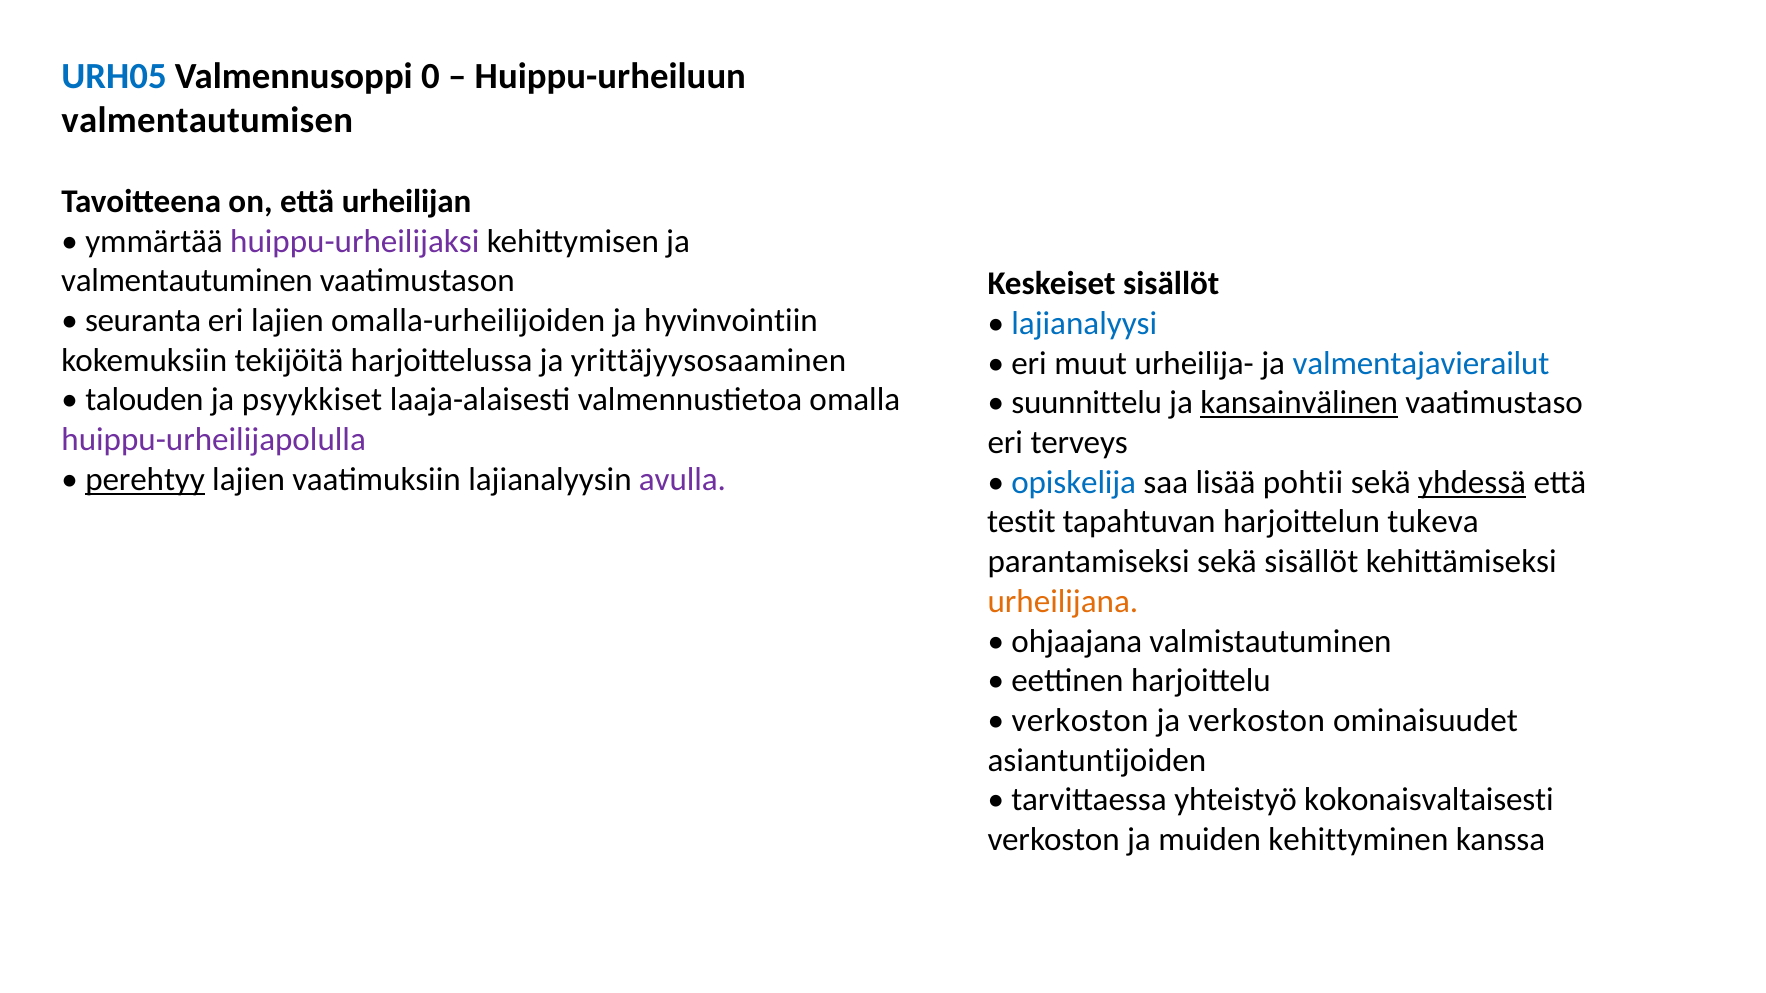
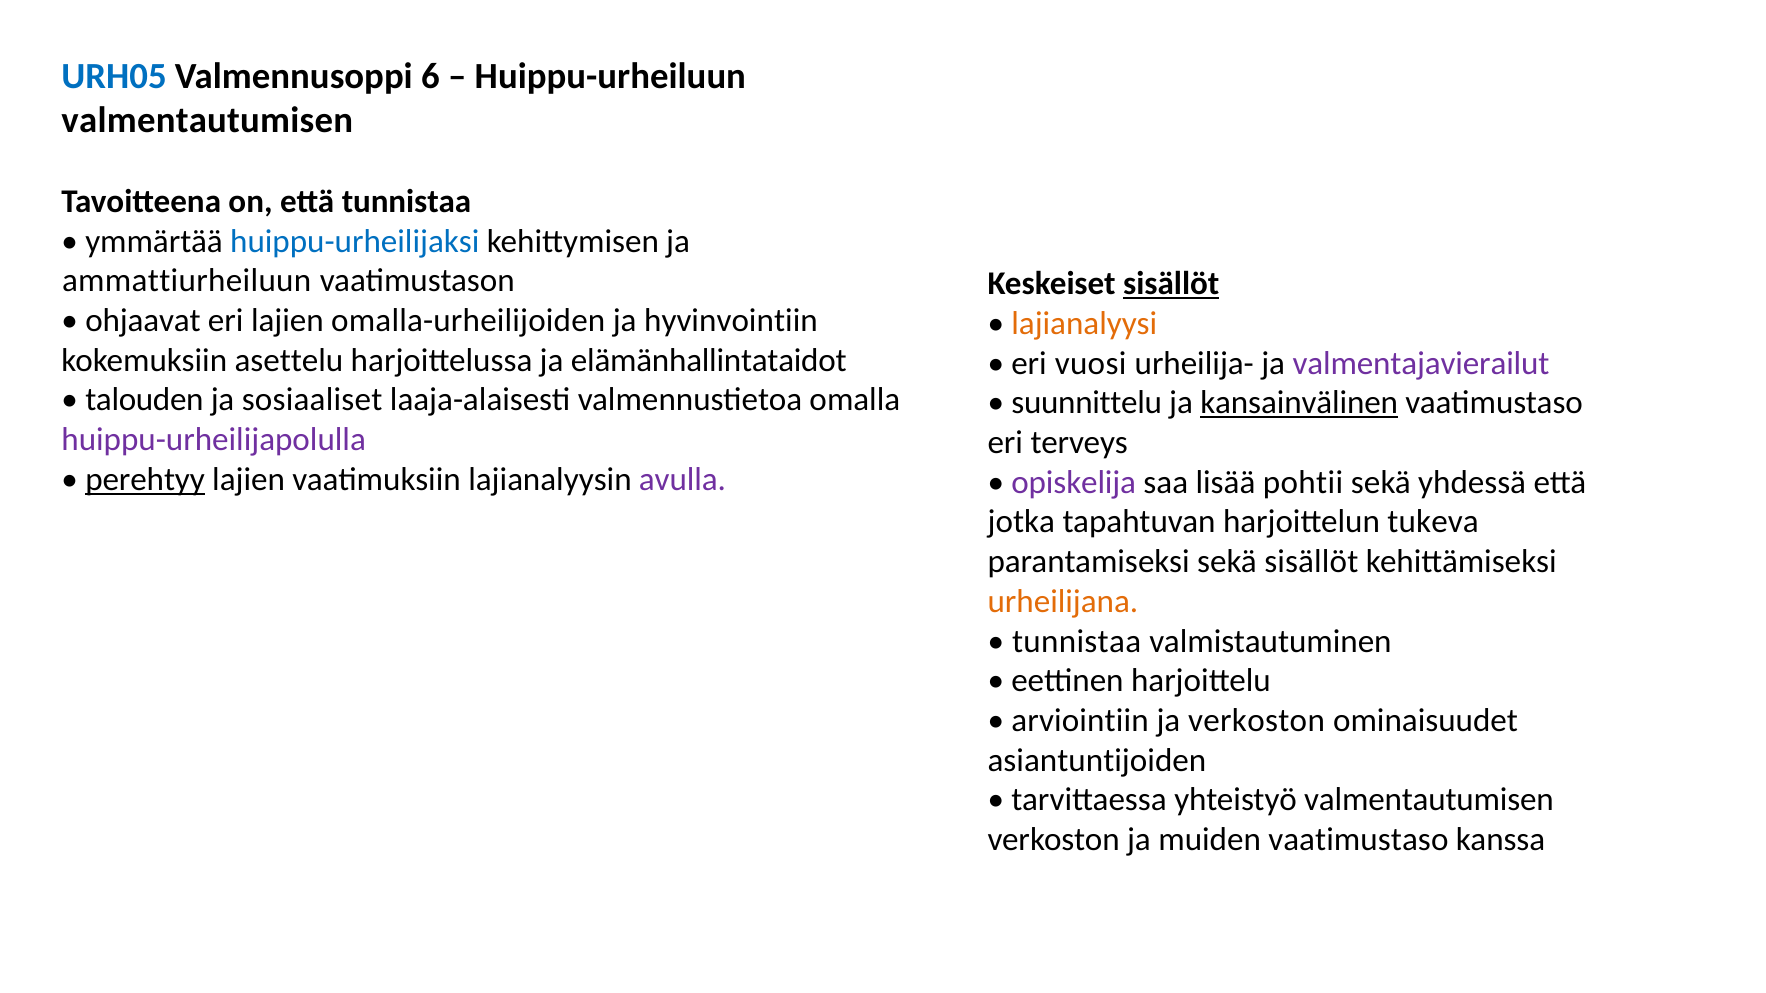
0: 0 -> 6
että urheilijan: urheilijan -> tunnistaa
huippu-urheilijaksi colour: purple -> blue
valmentautuminen: valmentautuminen -> ammattiurheiluun
sisällöt at (1171, 284) underline: none -> present
seuranta: seuranta -> ohjaavat
lajianalyysi colour: blue -> orange
tekijöitä: tekijöitä -> asettelu
yrittäjyysosaaminen: yrittäjyysosaaminen -> elämänhallintataidot
muut: muut -> vuosi
valmentajavierailut colour: blue -> purple
psyykkiset: psyykkiset -> sosiaaliset
opiskelija colour: blue -> purple
yhdessä underline: present -> none
testit: testit -> jotka
ohjaajana at (1077, 641): ohjaajana -> tunnistaa
verkoston at (1080, 721): verkoston -> arviointiin
yhteistyö kokonaisvaltaisesti: kokonaisvaltaisesti -> valmentautumisen
muiden kehittyminen: kehittyminen -> vaatimustaso
